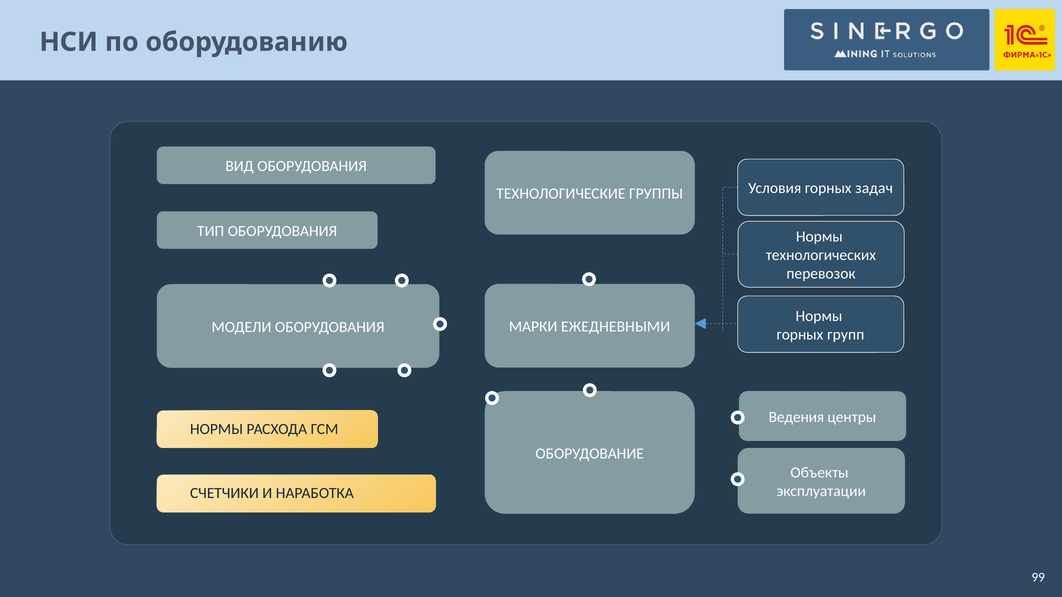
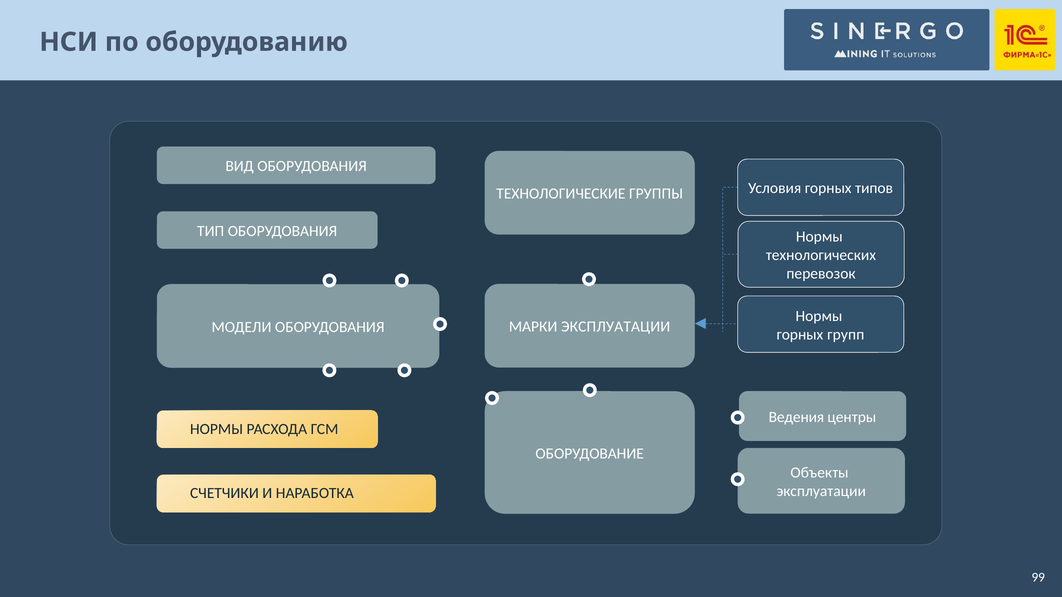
задач: задач -> типов
МАРКИ ЕЖЕДНЕВНЫМИ: ЕЖЕДНЕВНЫМИ -> ЭКСПЛУАТАЦИИ
